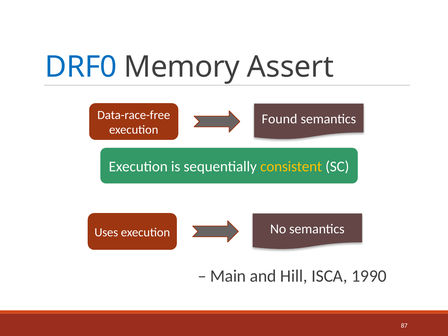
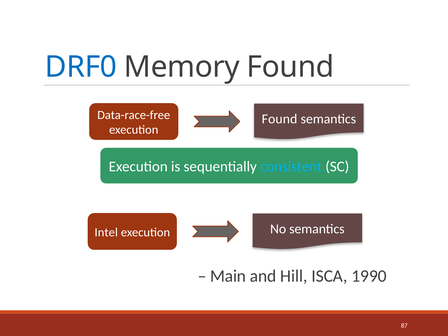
Memory Assert: Assert -> Found
consistent colour: yellow -> light blue
Uses: Uses -> Intel
